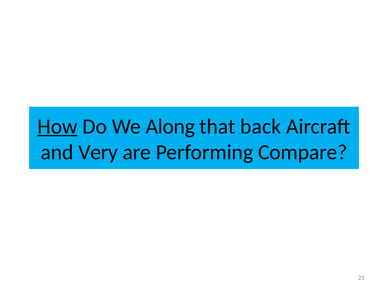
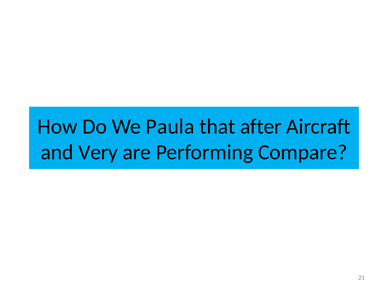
How underline: present -> none
Along: Along -> Paula
back: back -> after
